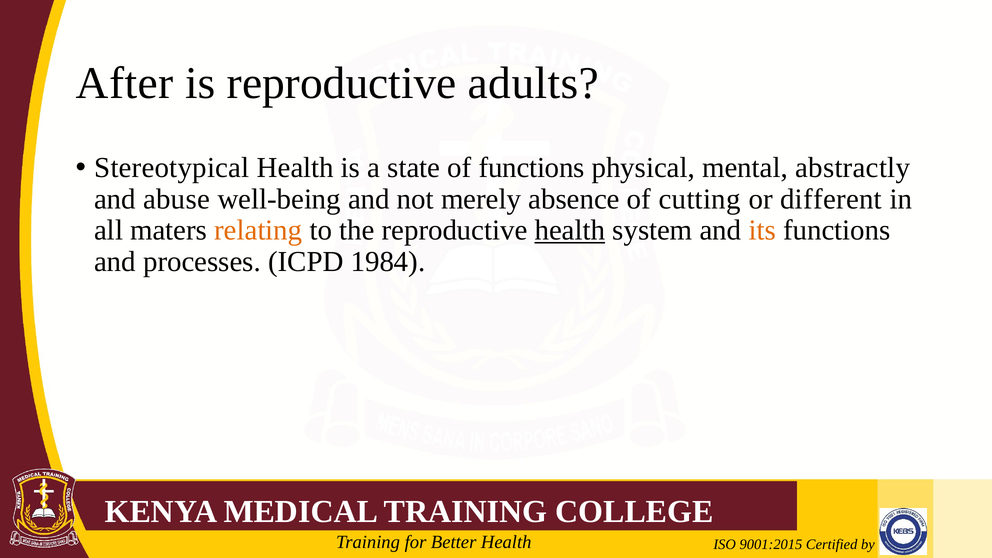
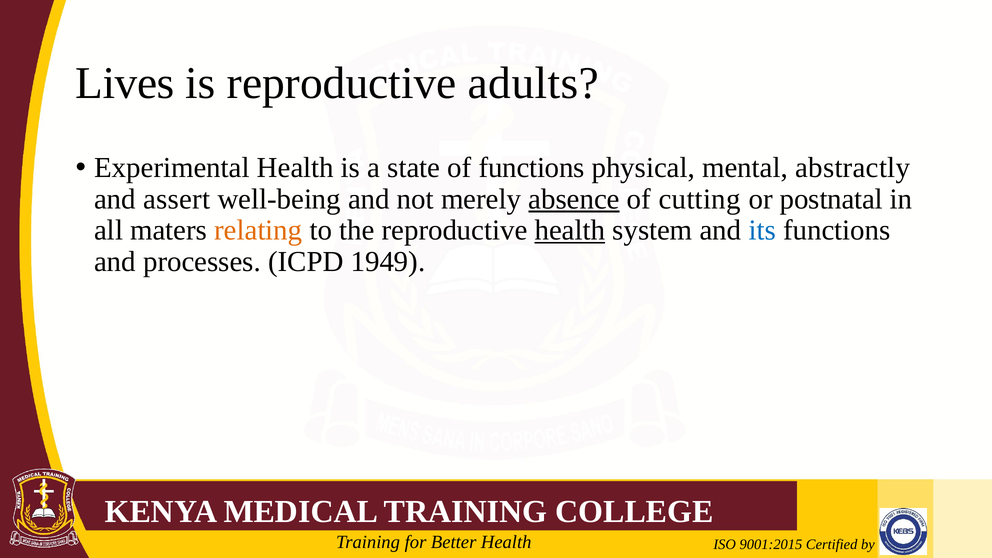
After: After -> Lives
Stereotypical: Stereotypical -> Experimental
abuse: abuse -> assert
absence underline: none -> present
different: different -> postnatal
its colour: orange -> blue
1984: 1984 -> 1949
